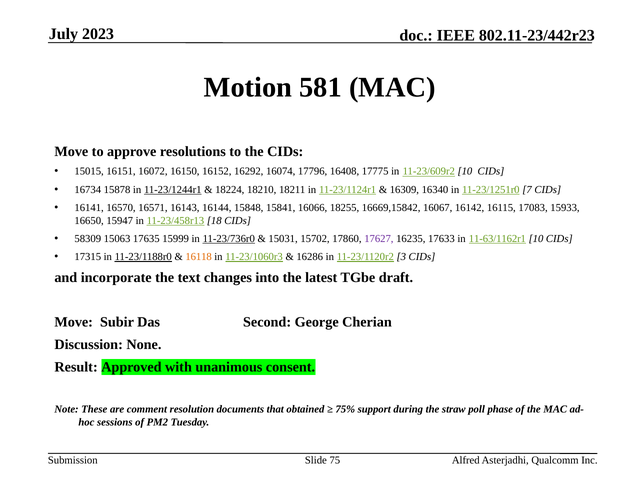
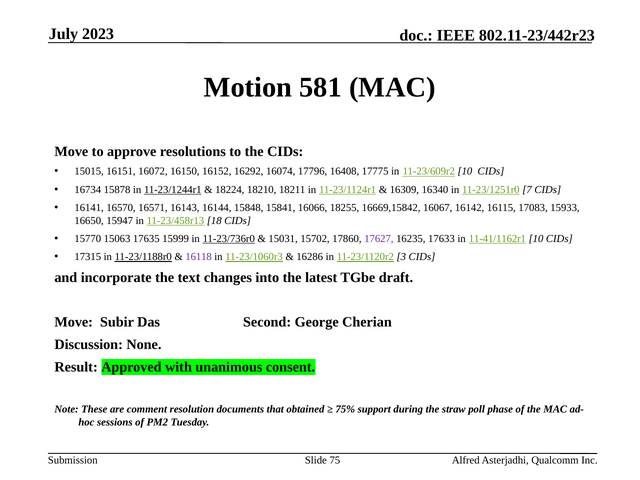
58309: 58309 -> 15770
11-63/1162r1: 11-63/1162r1 -> 11-41/1162r1
16118 colour: orange -> purple
